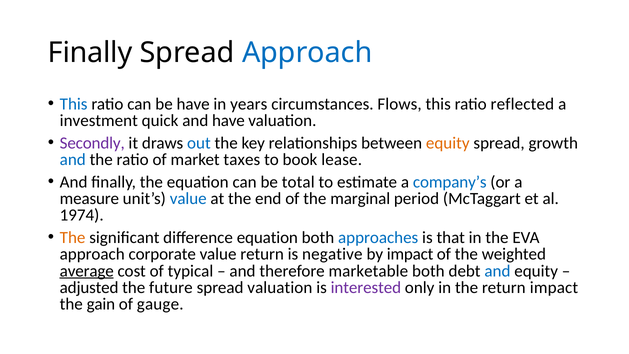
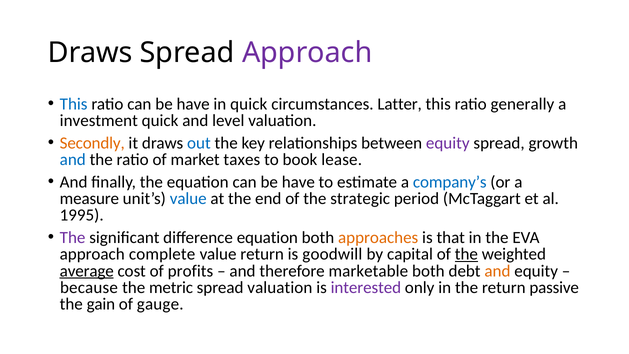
Finally at (90, 53): Finally -> Draws
Approach at (307, 53) colour: blue -> purple
in years: years -> quick
Flows: Flows -> Latter
reflected: reflected -> generally
and have: have -> level
Secondly colour: purple -> orange
equity at (448, 143) colour: orange -> purple
equation can be total: total -> have
marginal: marginal -> strategic
1974: 1974 -> 1995
The at (73, 238) colour: orange -> purple
approaches colour: blue -> orange
corporate: corporate -> complete
negative: negative -> goodwill
by impact: impact -> capital
the at (466, 254) underline: none -> present
typical: typical -> profits
and at (497, 271) colour: blue -> orange
adjusted: adjusted -> because
future: future -> metric
return impact: impact -> passive
